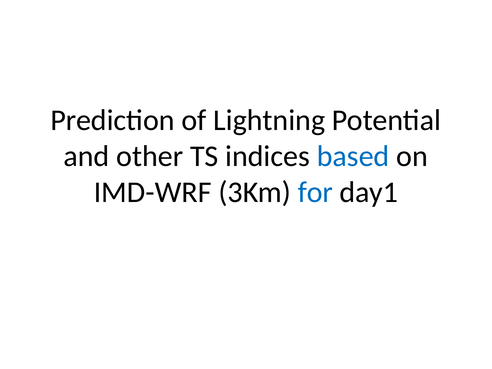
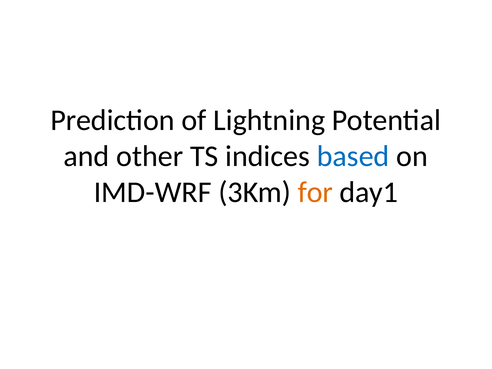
for colour: blue -> orange
